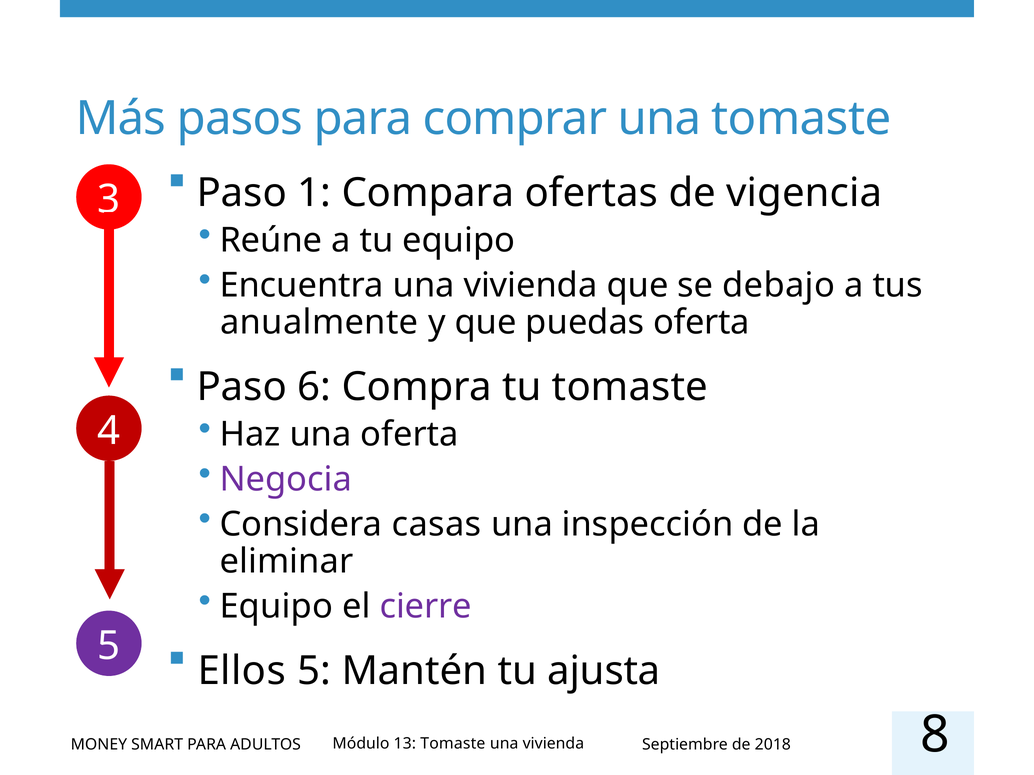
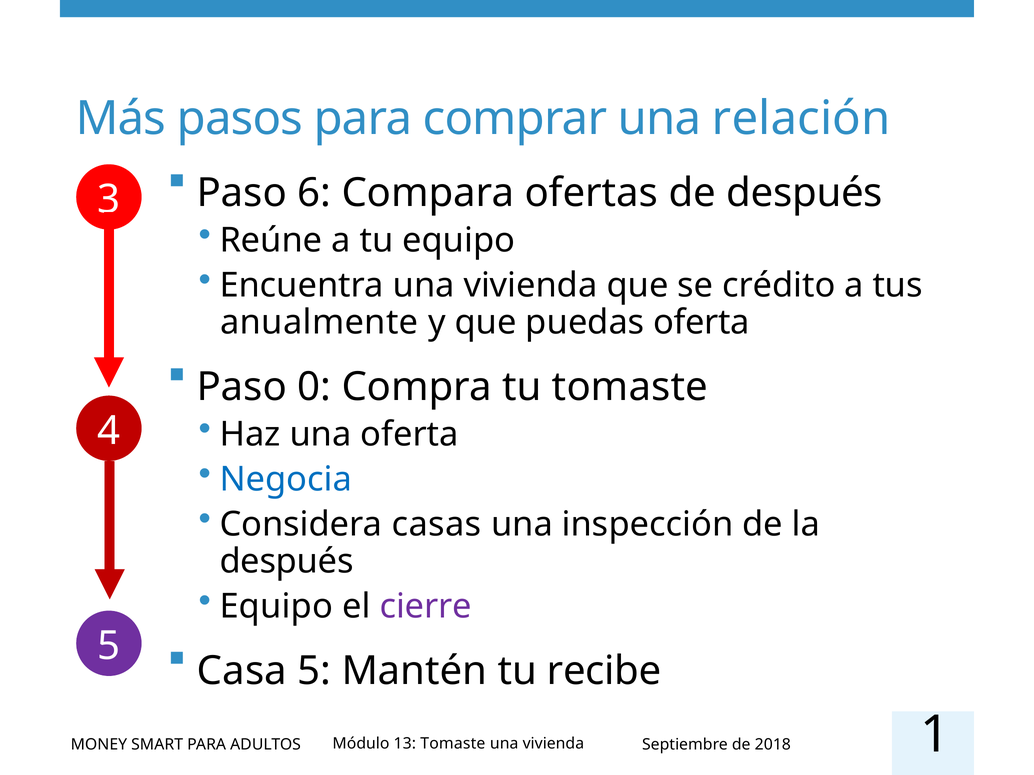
una tomaste: tomaste -> relación
1: 1 -> 6
de vigencia: vigencia -> después
debajo: debajo -> crédito
6: 6 -> 0
Negocia colour: purple -> blue
eliminar at (286, 562): eliminar -> después
Ellos: Ellos -> Casa
ajusta: ajusta -> recibe
8: 8 -> 1
